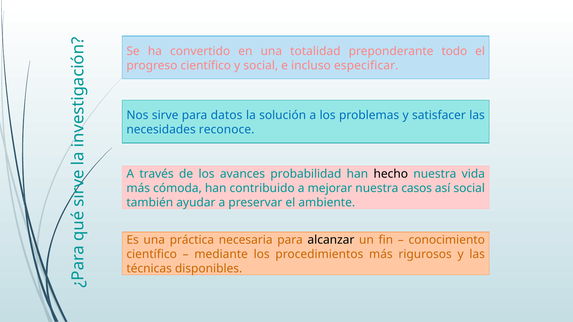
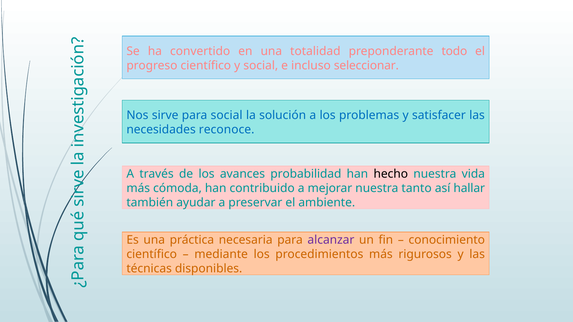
especificar: especificar -> seleccionar
para datos: datos -> social
casos: casos -> tanto
así social: social -> hallar
alcanzar colour: black -> purple
